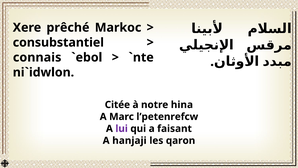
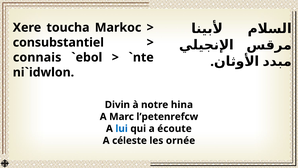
prêché: prêché -> toucha
Citée: Citée -> Divin
lui colour: purple -> blue
faisant: faisant -> écoute
hanjaji: hanjaji -> céleste
qaron: qaron -> ornée
